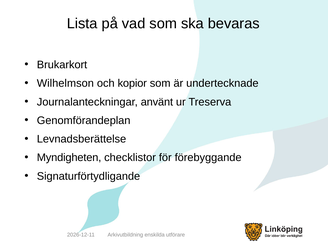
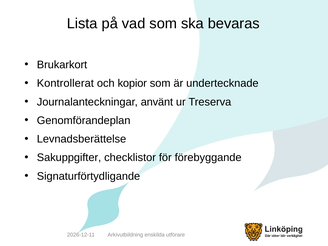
Wilhelmson: Wilhelmson -> Kontrollerat
Myndigheten: Myndigheten -> Sakuppgifter
